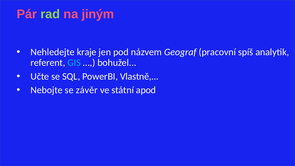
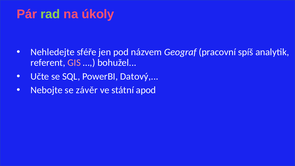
jiným: jiným -> úkoly
kraje: kraje -> sféře
GIS colour: light blue -> pink
Vlastně: Vlastně -> Datový
